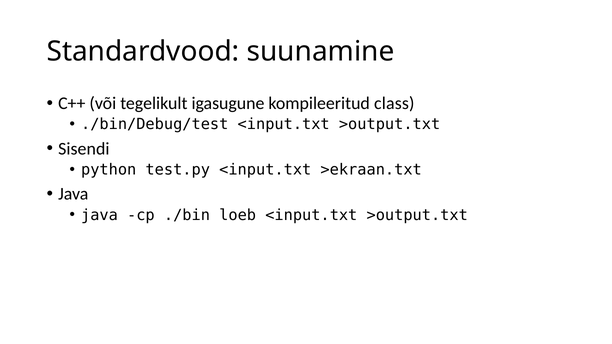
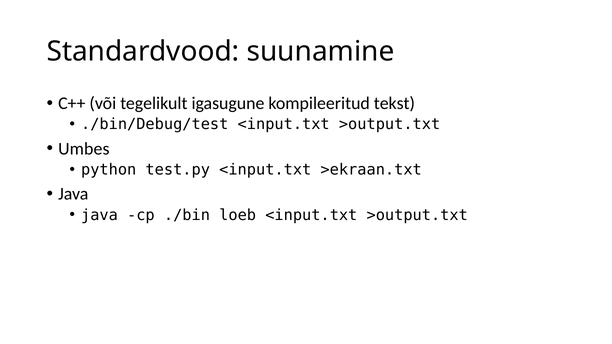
class: class -> tekst
Sisendi: Sisendi -> Umbes
